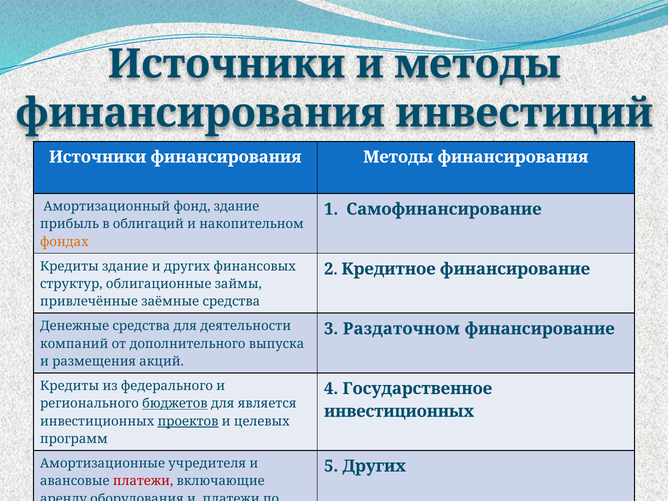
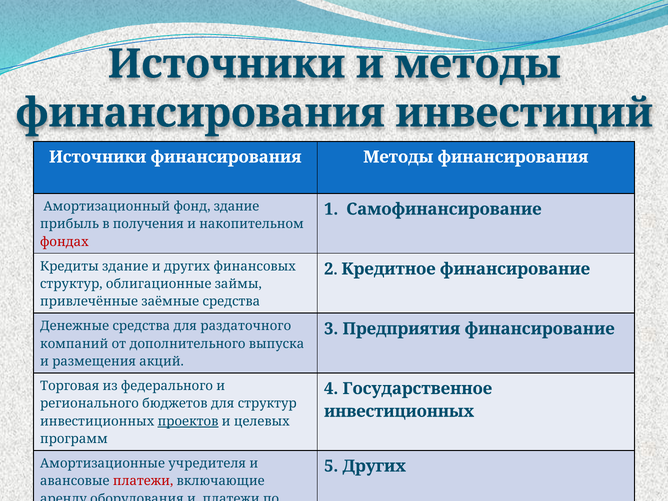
облигаций: облигаций -> получения
фондах colour: orange -> red
деятельности: деятельности -> раздаточного
Раздаточном: Раздаточном -> Предприятия
Кредиты at (70, 386): Кредиты -> Торговая
бюджетов at (175, 404) underline: present -> none
для является: является -> структур
